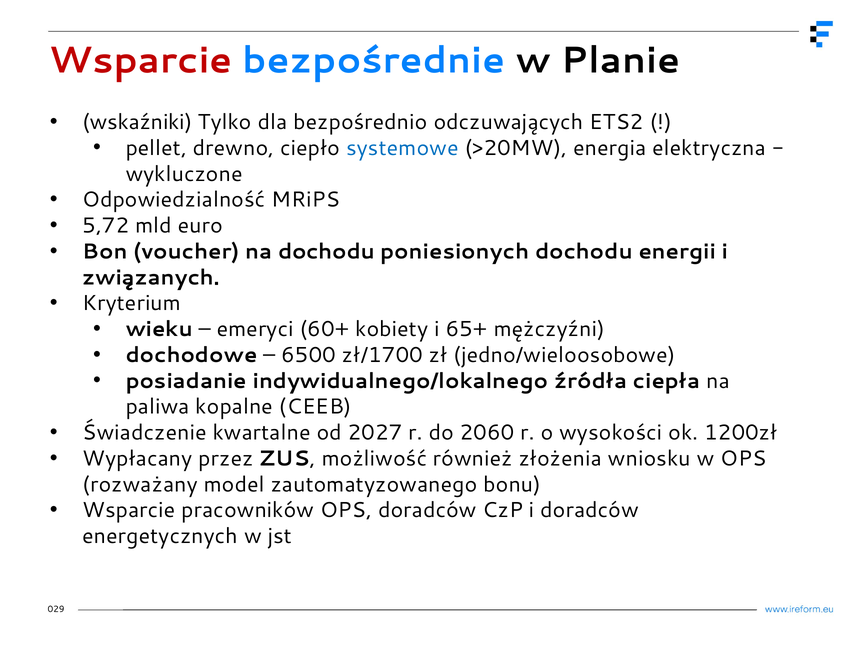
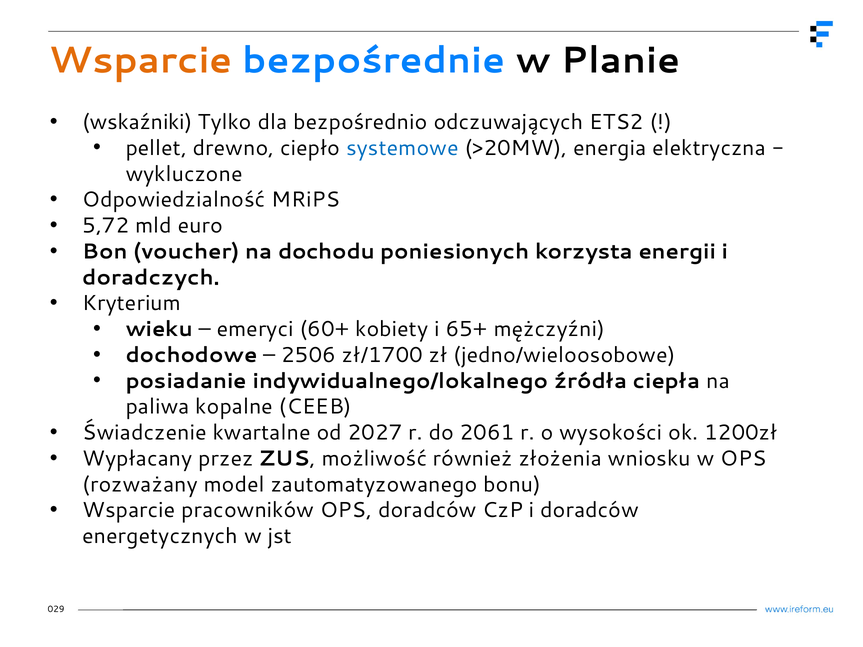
Wsparcie at (140, 61) colour: red -> orange
poniesionych dochodu: dochodu -> korzysta
związanych: związanych -> doradczych
6500: 6500 -> 2506
2060: 2060 -> 2061
